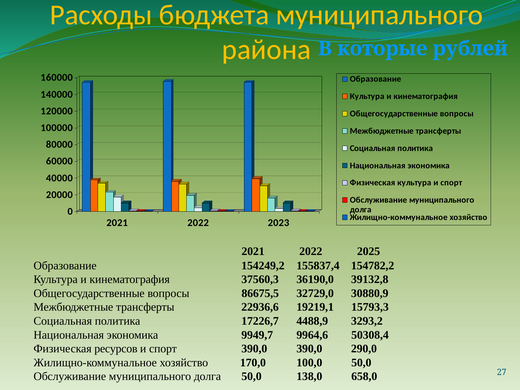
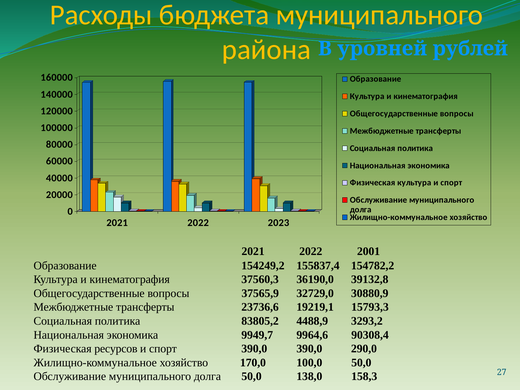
которые: которые -> уровней
2025: 2025 -> 2001
86675,5: 86675,5 -> 37565,9
22936,6: 22936,6 -> 23736,6
17226,7: 17226,7 -> 83805,2
50308,4: 50308,4 -> 90308,4
658,0: 658,0 -> 158,3
